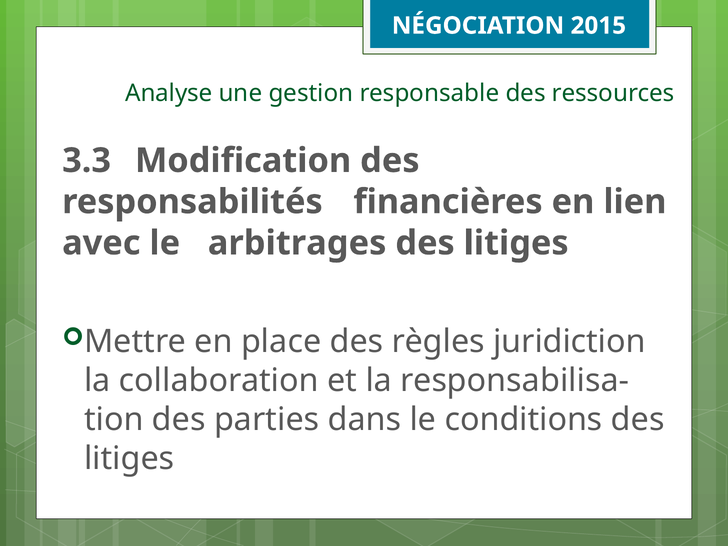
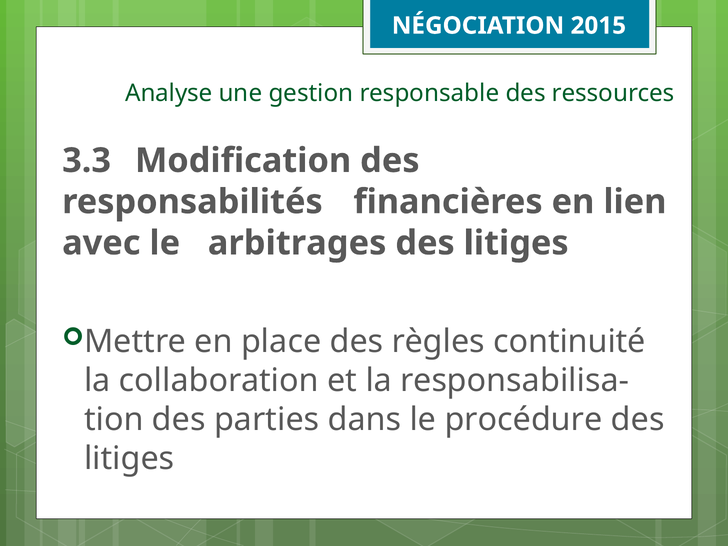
juridiction: juridiction -> continuité
conditions: conditions -> procédure
